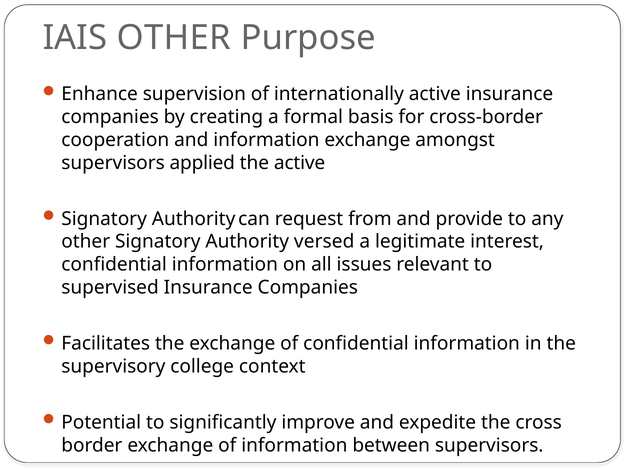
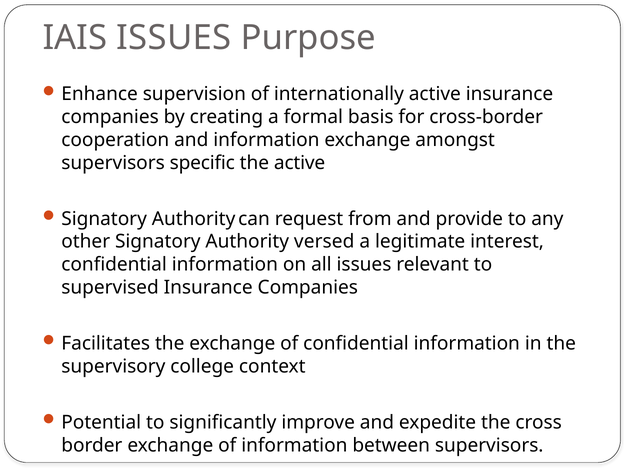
IAIS OTHER: OTHER -> ISSUES
applied: applied -> specific
